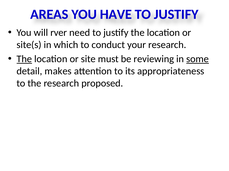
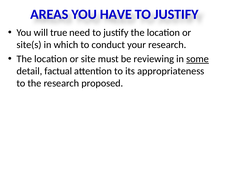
rver: rver -> true
The at (24, 59) underline: present -> none
makes: makes -> factual
